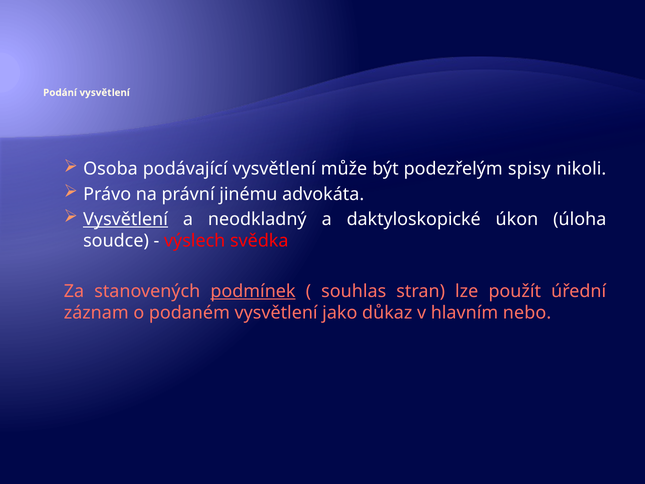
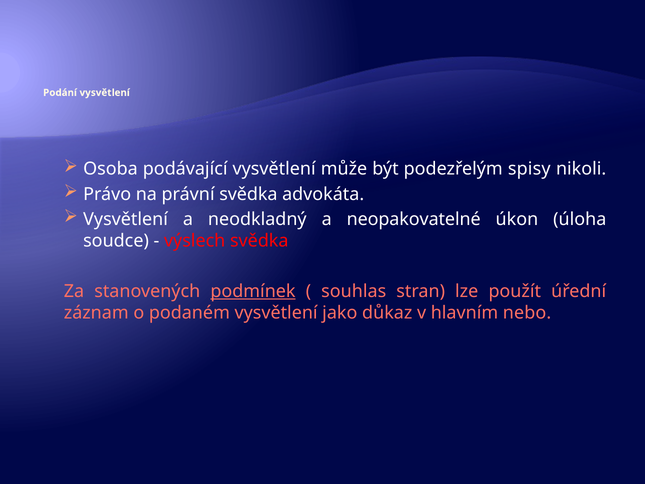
právní jinému: jinému -> svědka
Vysvětlení at (126, 219) underline: present -> none
daktyloskopické: daktyloskopické -> neopakovatelné
